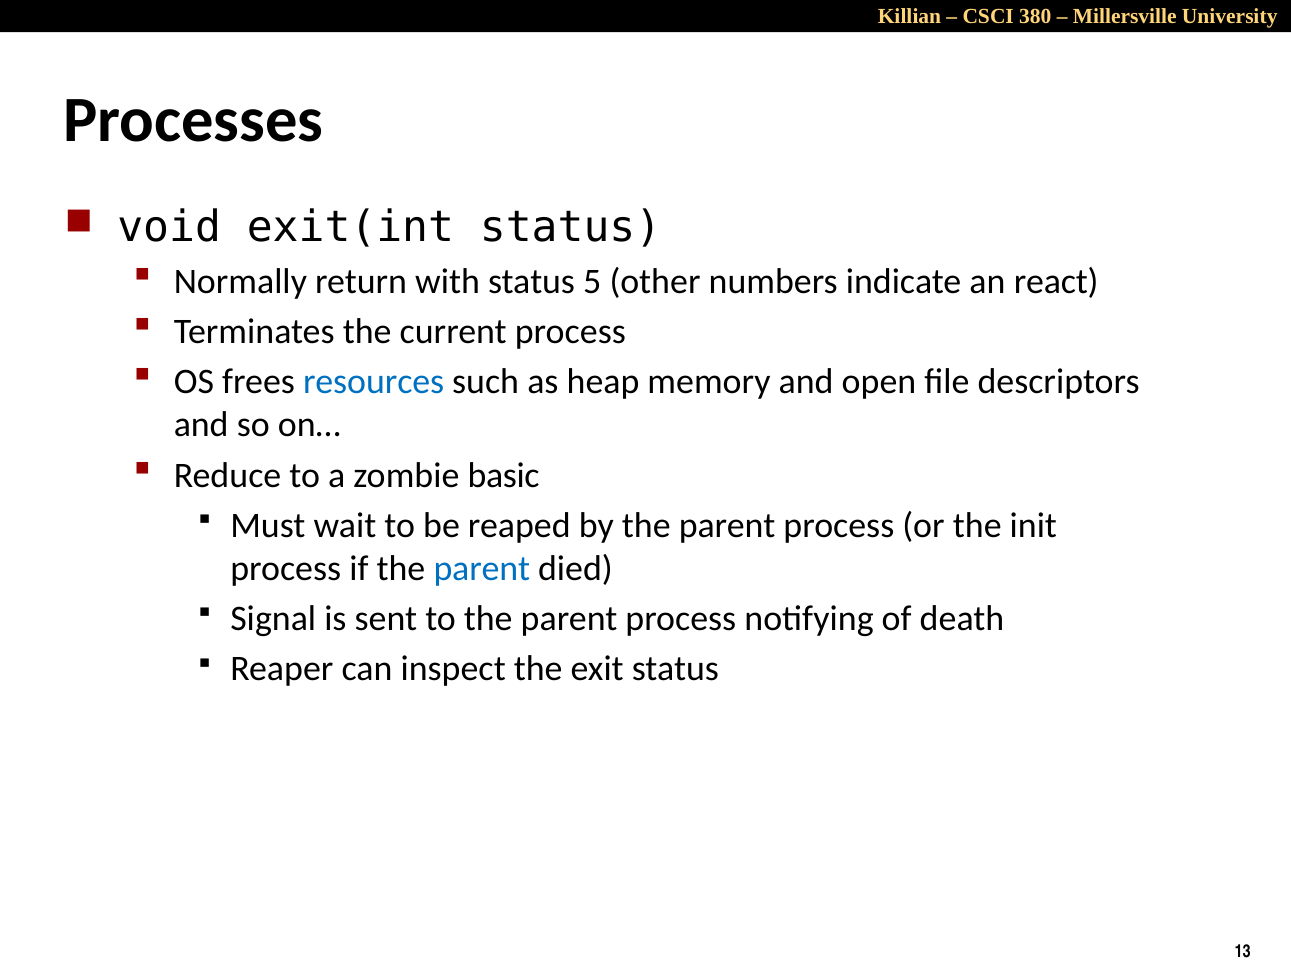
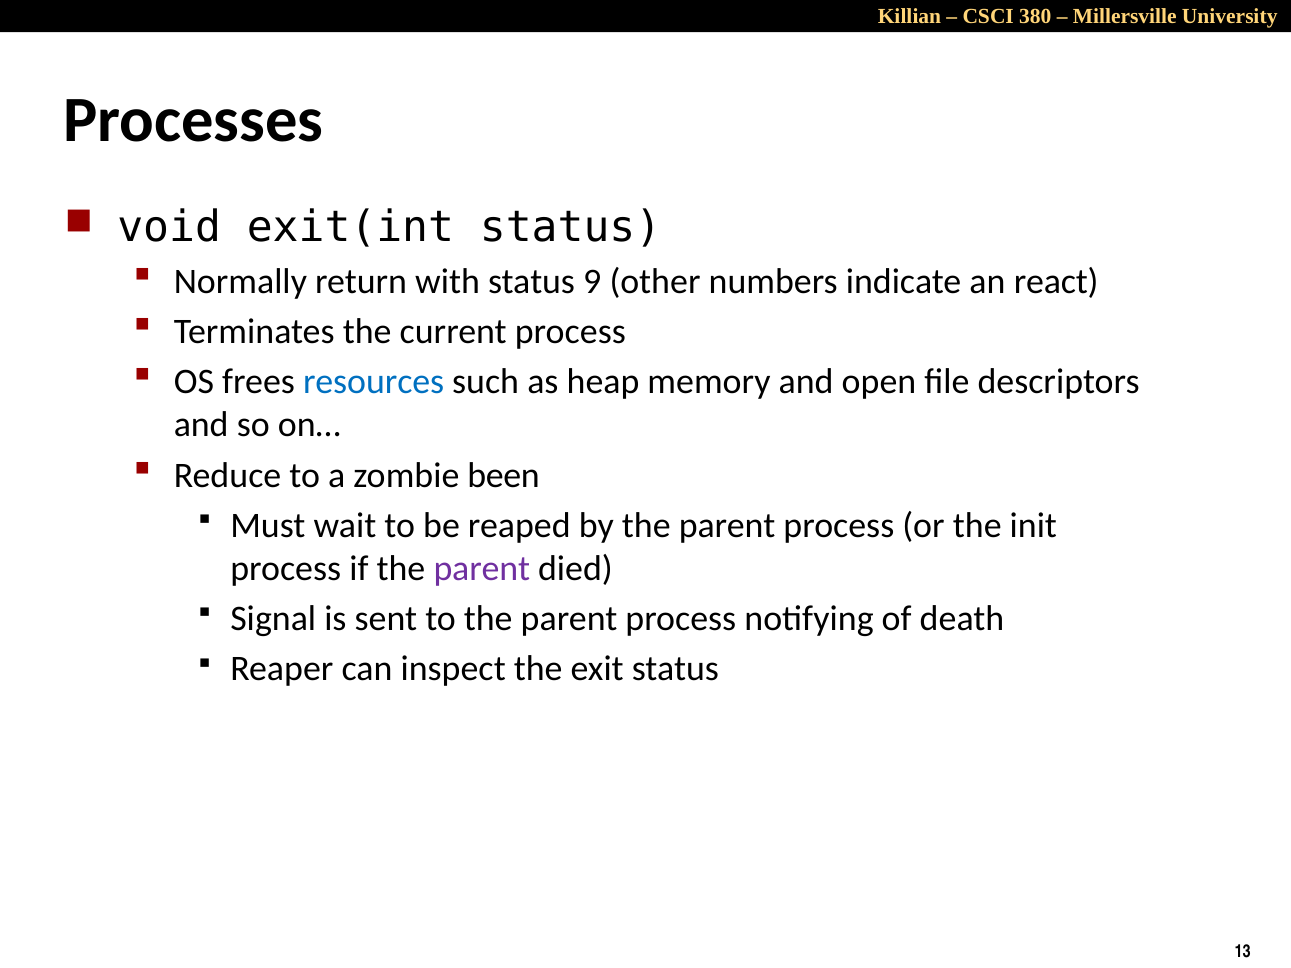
5: 5 -> 9
basic: basic -> been
parent at (482, 569) colour: blue -> purple
